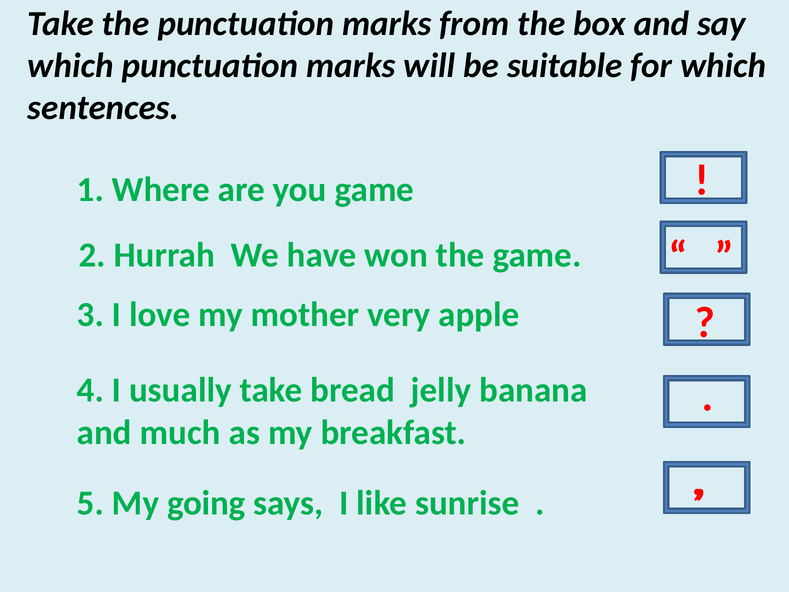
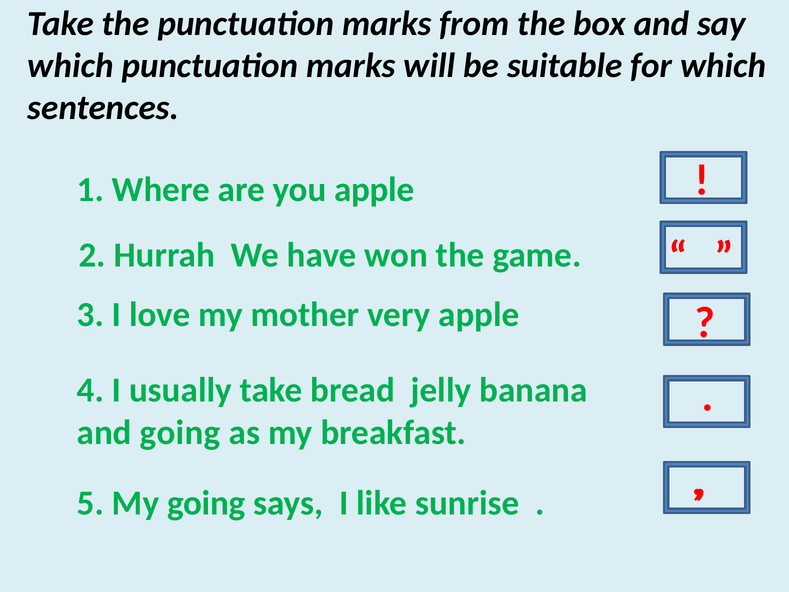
you game: game -> apple
and much: much -> going
